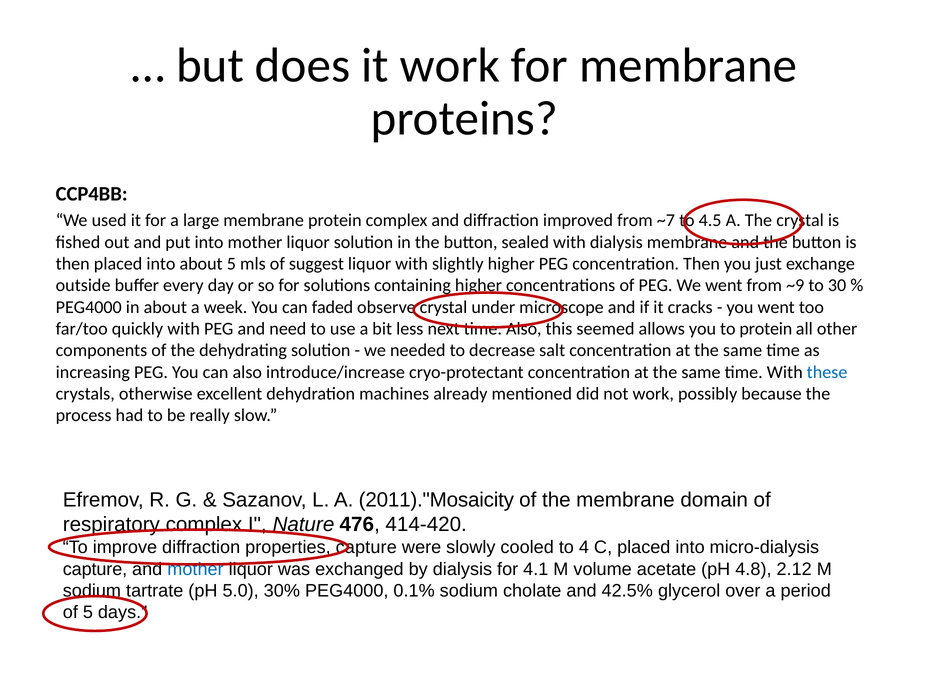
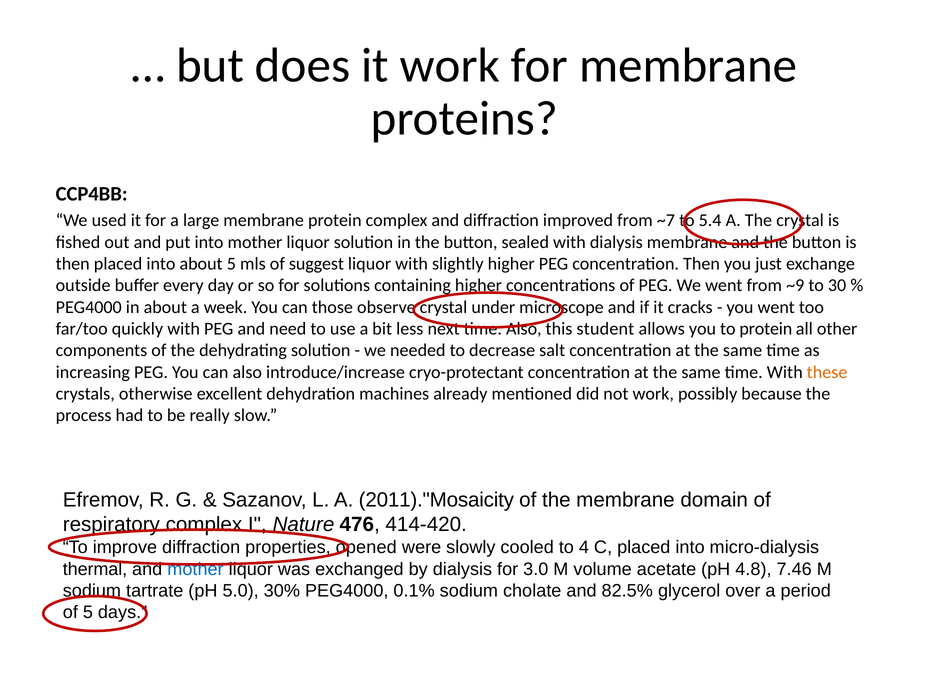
4.5: 4.5 -> 5.4
faded: faded -> those
seemed: seemed -> student
these colour: blue -> orange
properties capture: capture -> opened
capture at (95, 570): capture -> thermal
4.1: 4.1 -> 3.0
2.12: 2.12 -> 7.46
42.5%: 42.5% -> 82.5%
